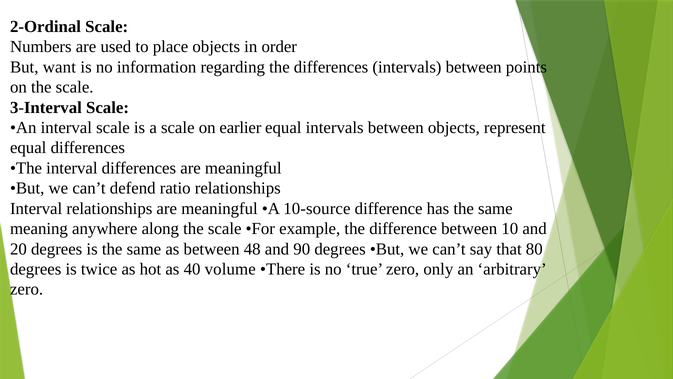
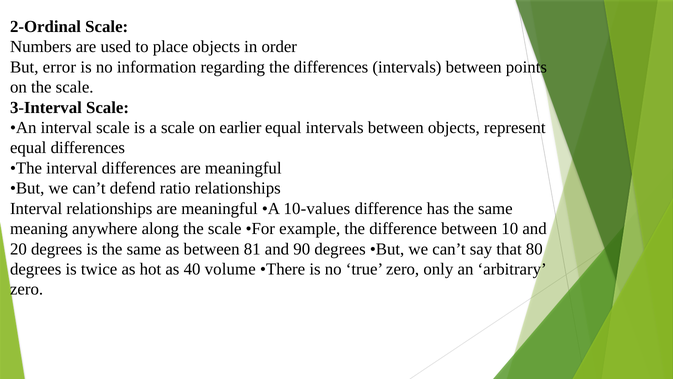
want: want -> error
10-source: 10-source -> 10-values
48: 48 -> 81
